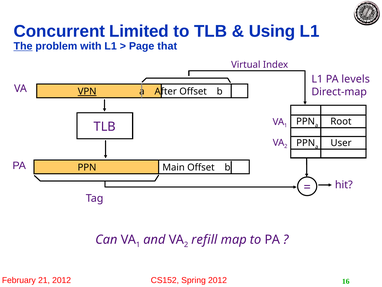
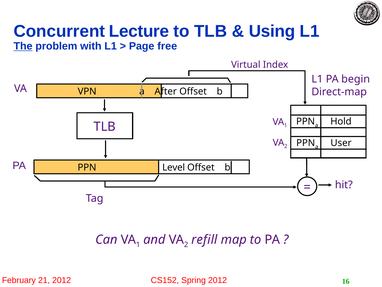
Limited: Limited -> Lecture
that: that -> free
levels: levels -> begin
VPN underline: present -> none
Root: Root -> Hold
Main: Main -> Level
